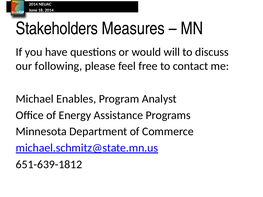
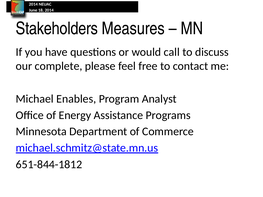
will: will -> call
following: following -> complete
651-639-1812: 651-639-1812 -> 651-844-1812
